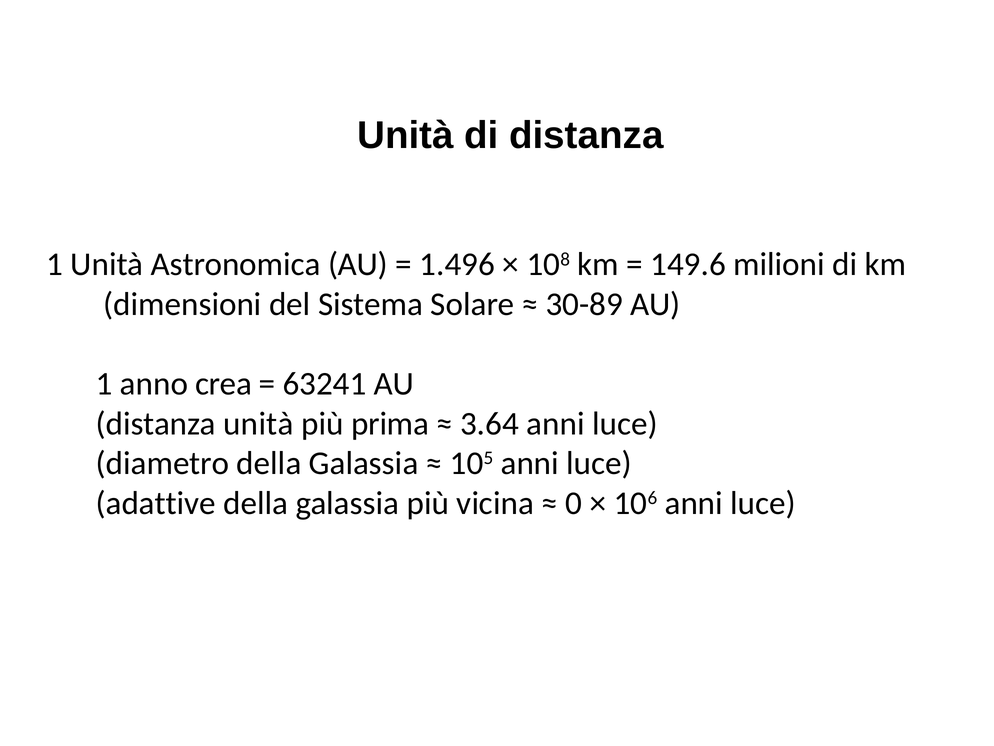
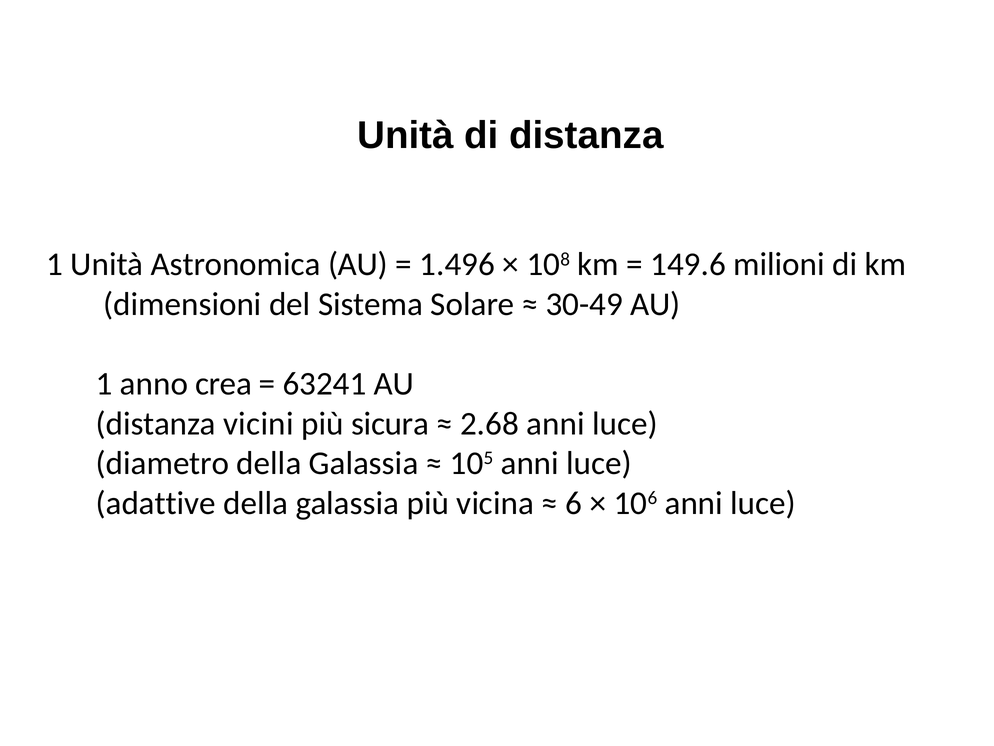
30-89: 30-89 -> 30-49
distanza unità: unità -> vicini
prima: prima -> sicura
3.64: 3.64 -> 2.68
0: 0 -> 6
